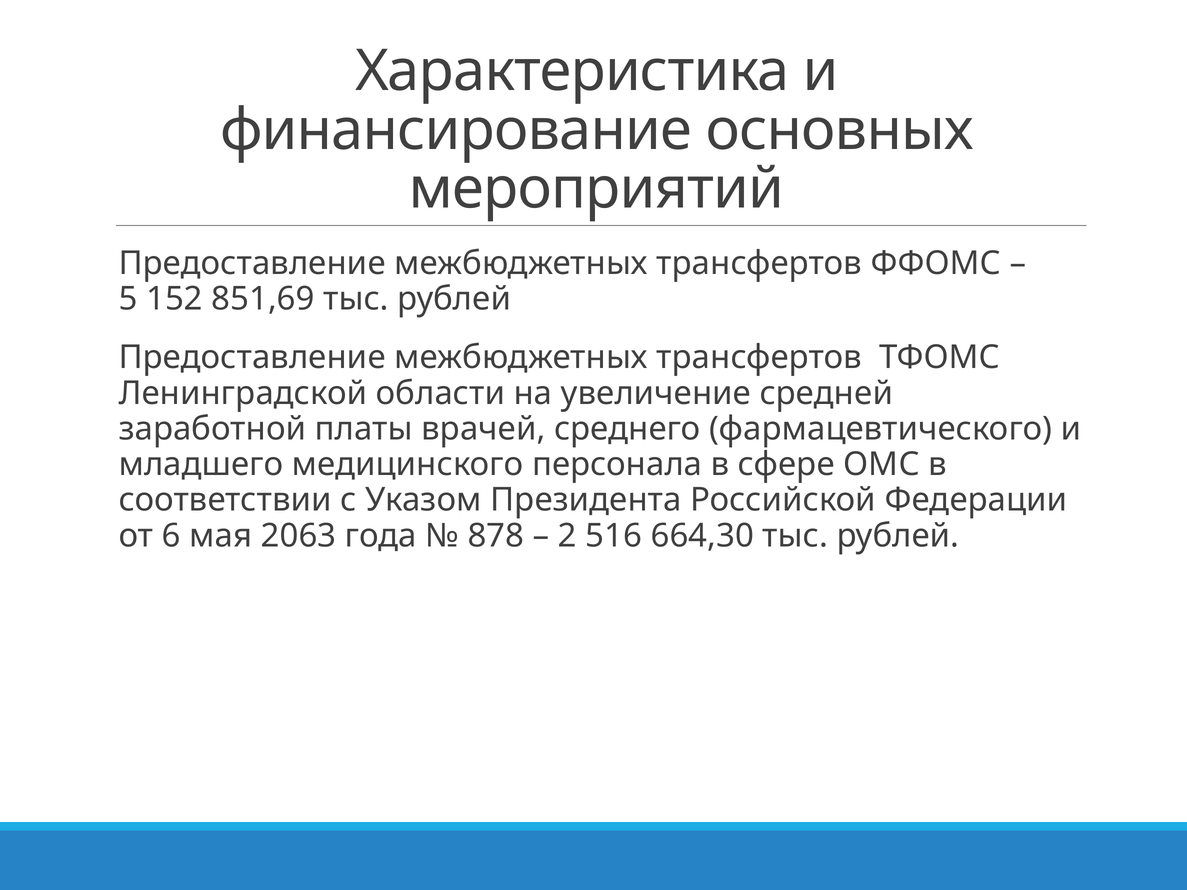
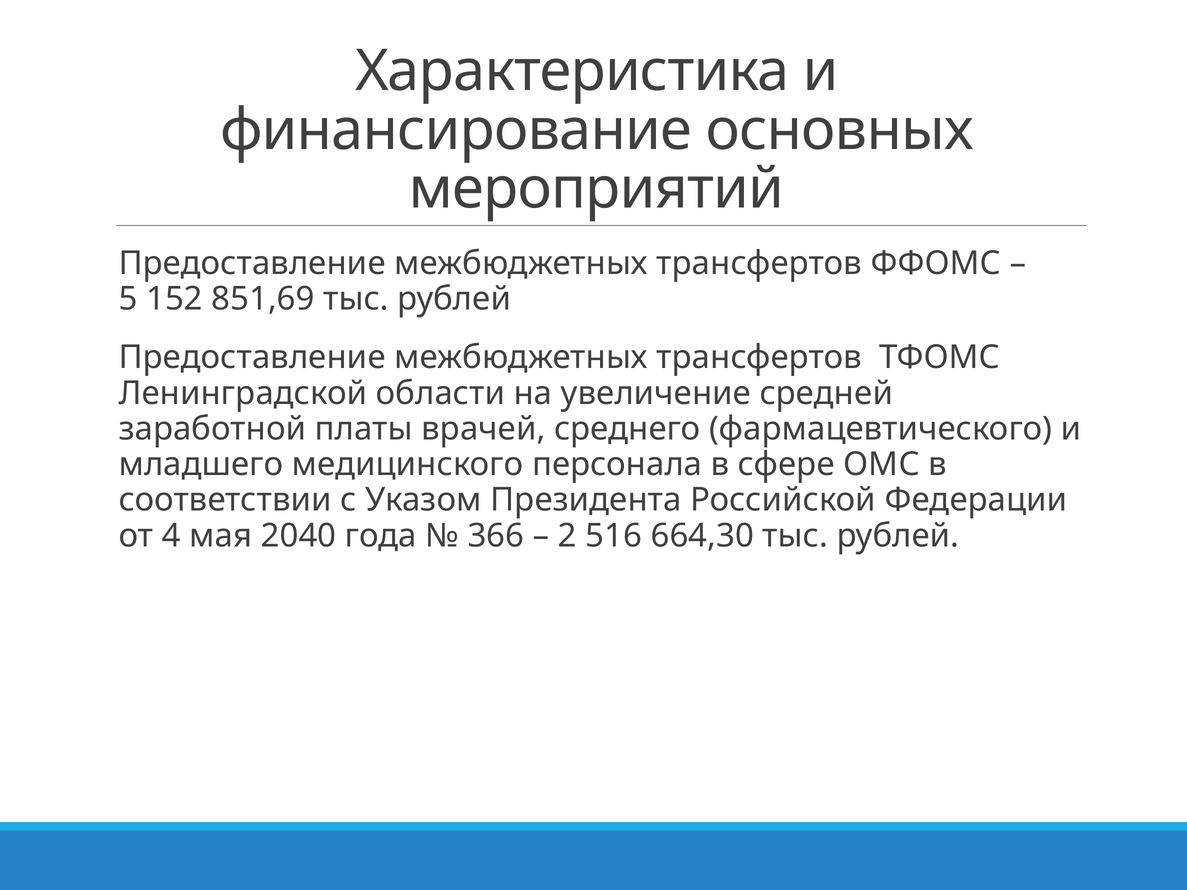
6: 6 -> 4
2063: 2063 -> 2040
878: 878 -> 366
